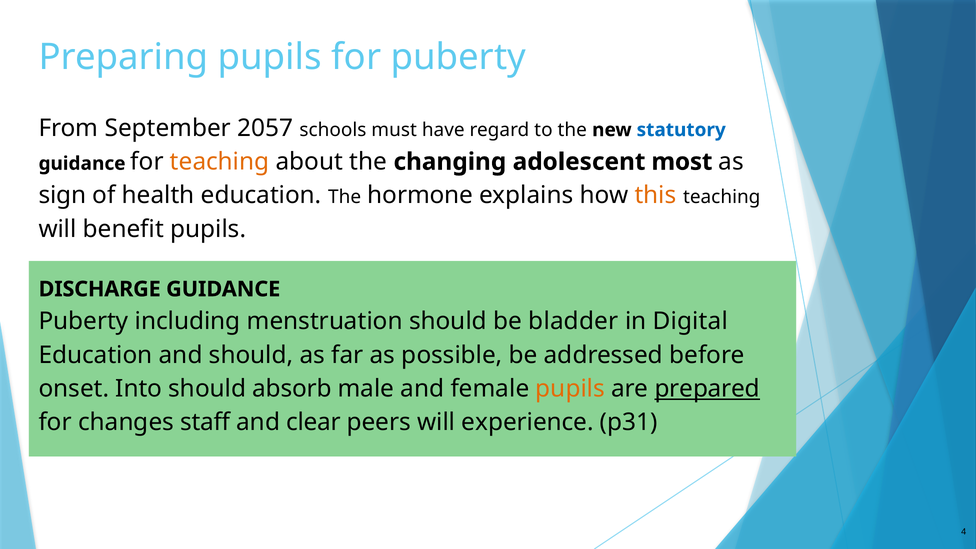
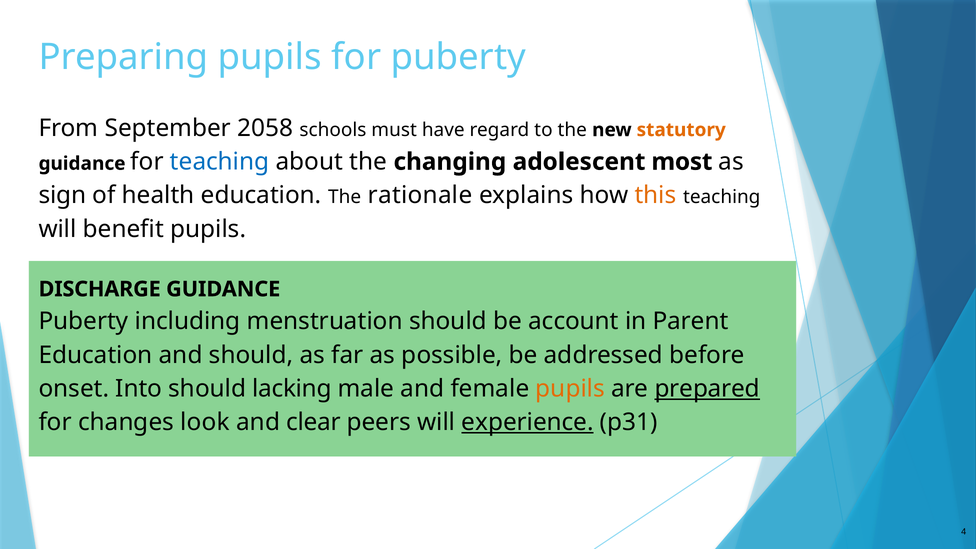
2057: 2057 -> 2058
statutory colour: blue -> orange
teaching at (220, 162) colour: orange -> blue
hormone: hormone -> rationale
bladder: bladder -> account
Digital: Digital -> Parent
absorb: absorb -> lacking
staff: staff -> look
experience underline: none -> present
